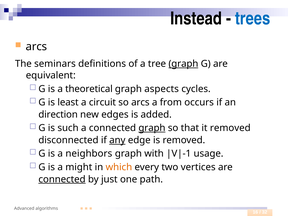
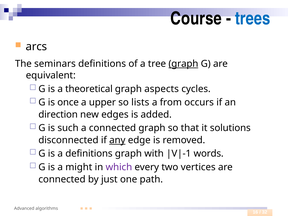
Instead: Instead -> Course
least: least -> once
circuit: circuit -> upper
so arcs: arcs -> lists
graph at (152, 128) underline: present -> none
it removed: removed -> solutions
a neighbors: neighbors -> definitions
usage: usage -> words
which colour: orange -> purple
connected at (62, 179) underline: present -> none
